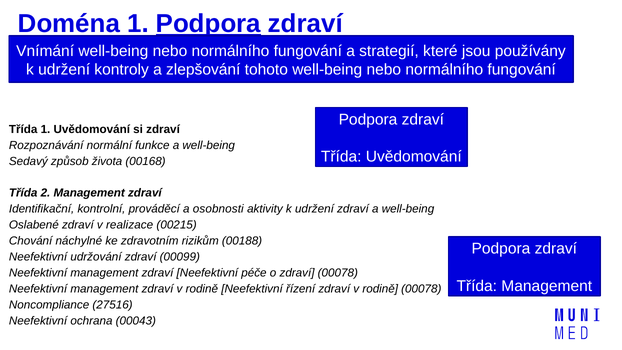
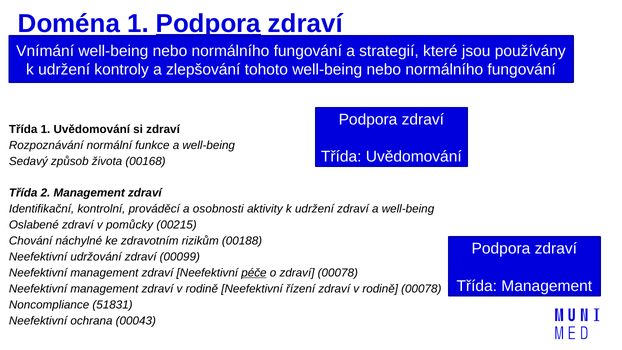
realizace: realizace -> pomůcky
péče underline: none -> present
27516: 27516 -> 51831
